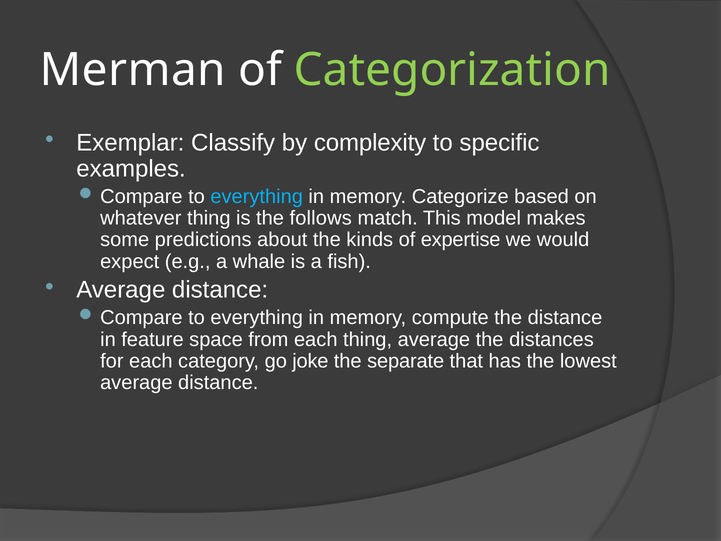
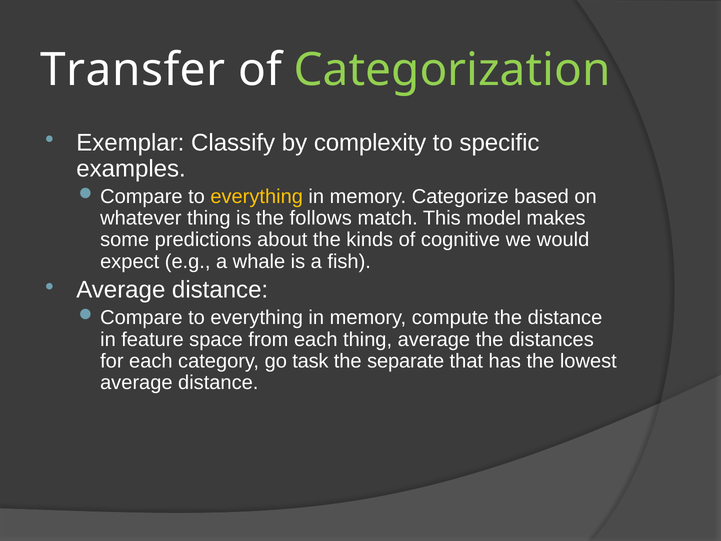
Merman: Merman -> Transfer
everything at (257, 196) colour: light blue -> yellow
expertise: expertise -> cognitive
joke: joke -> task
